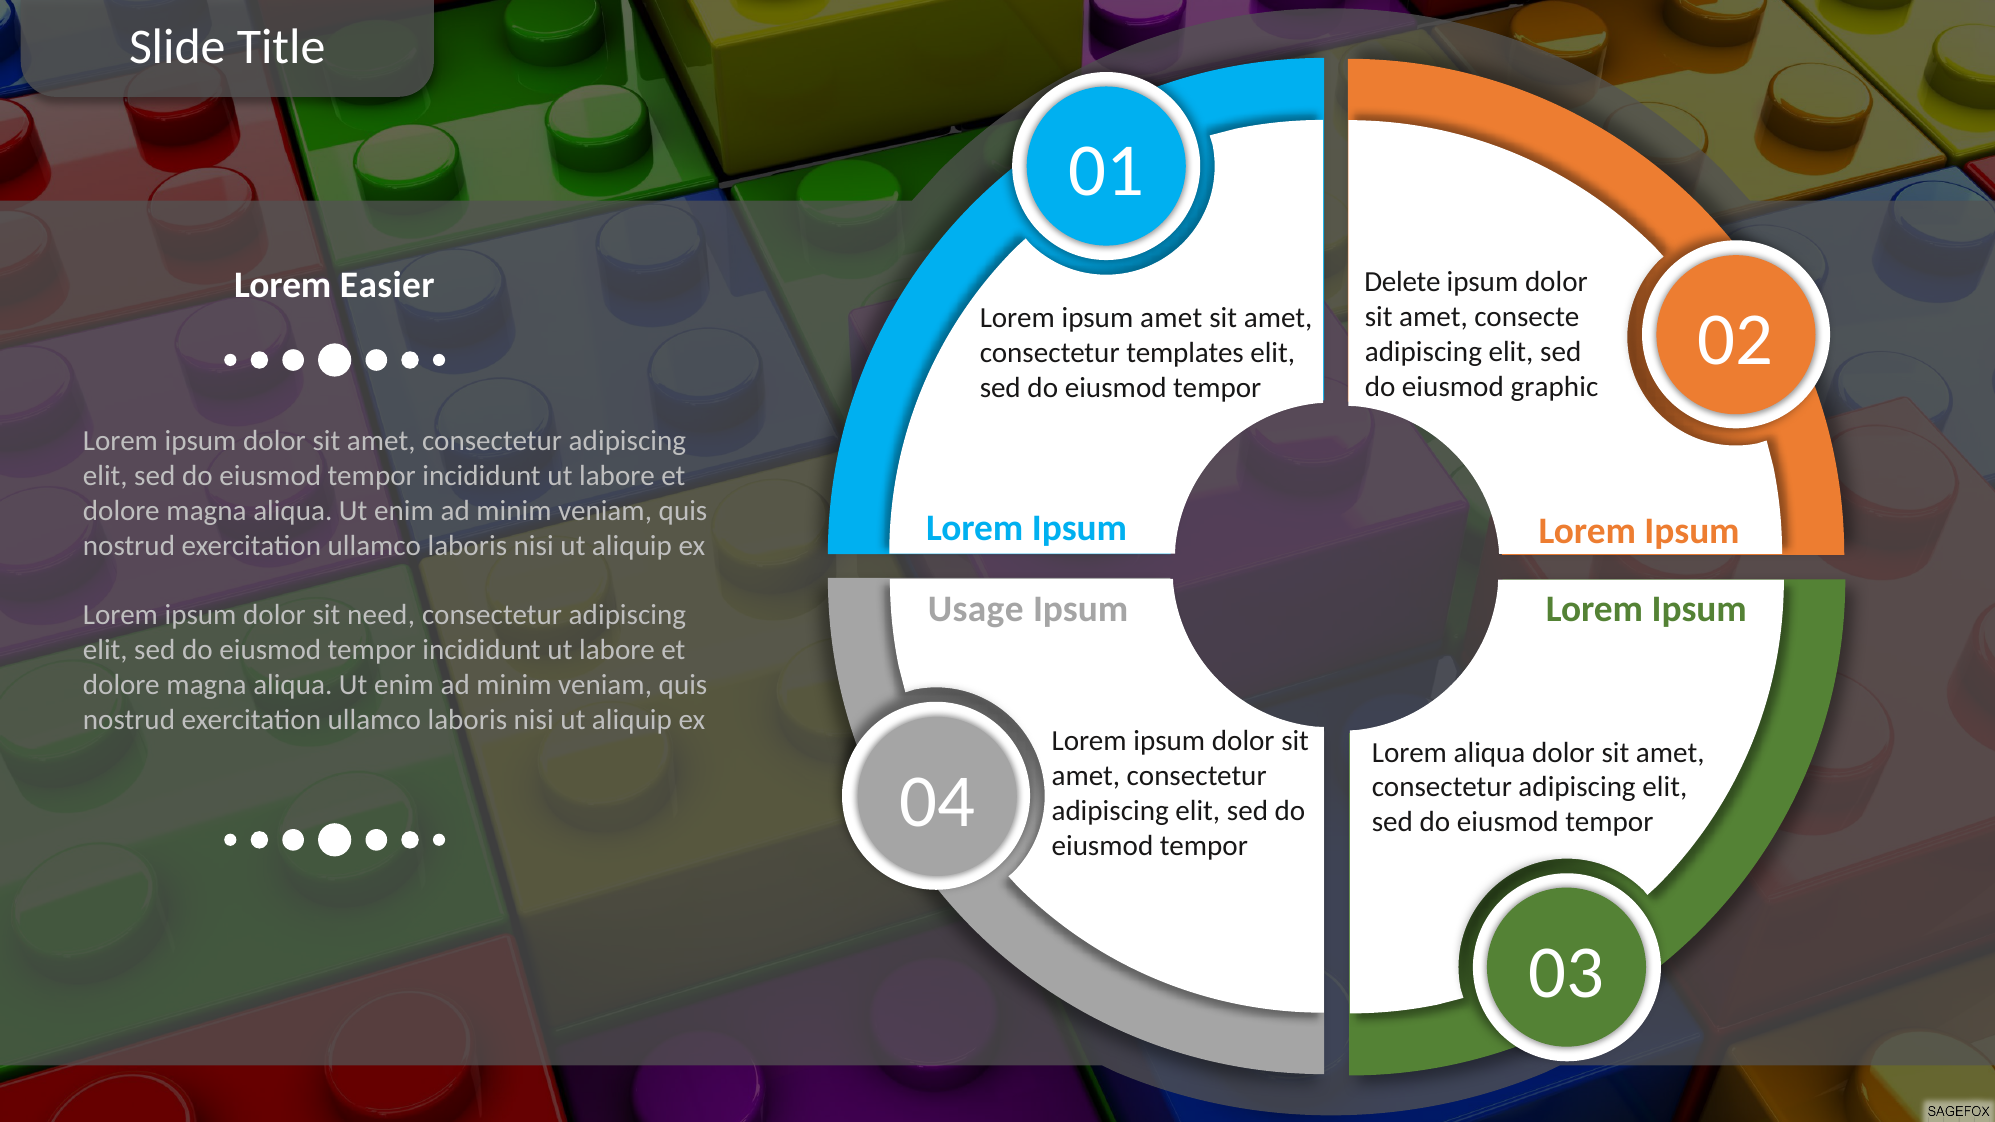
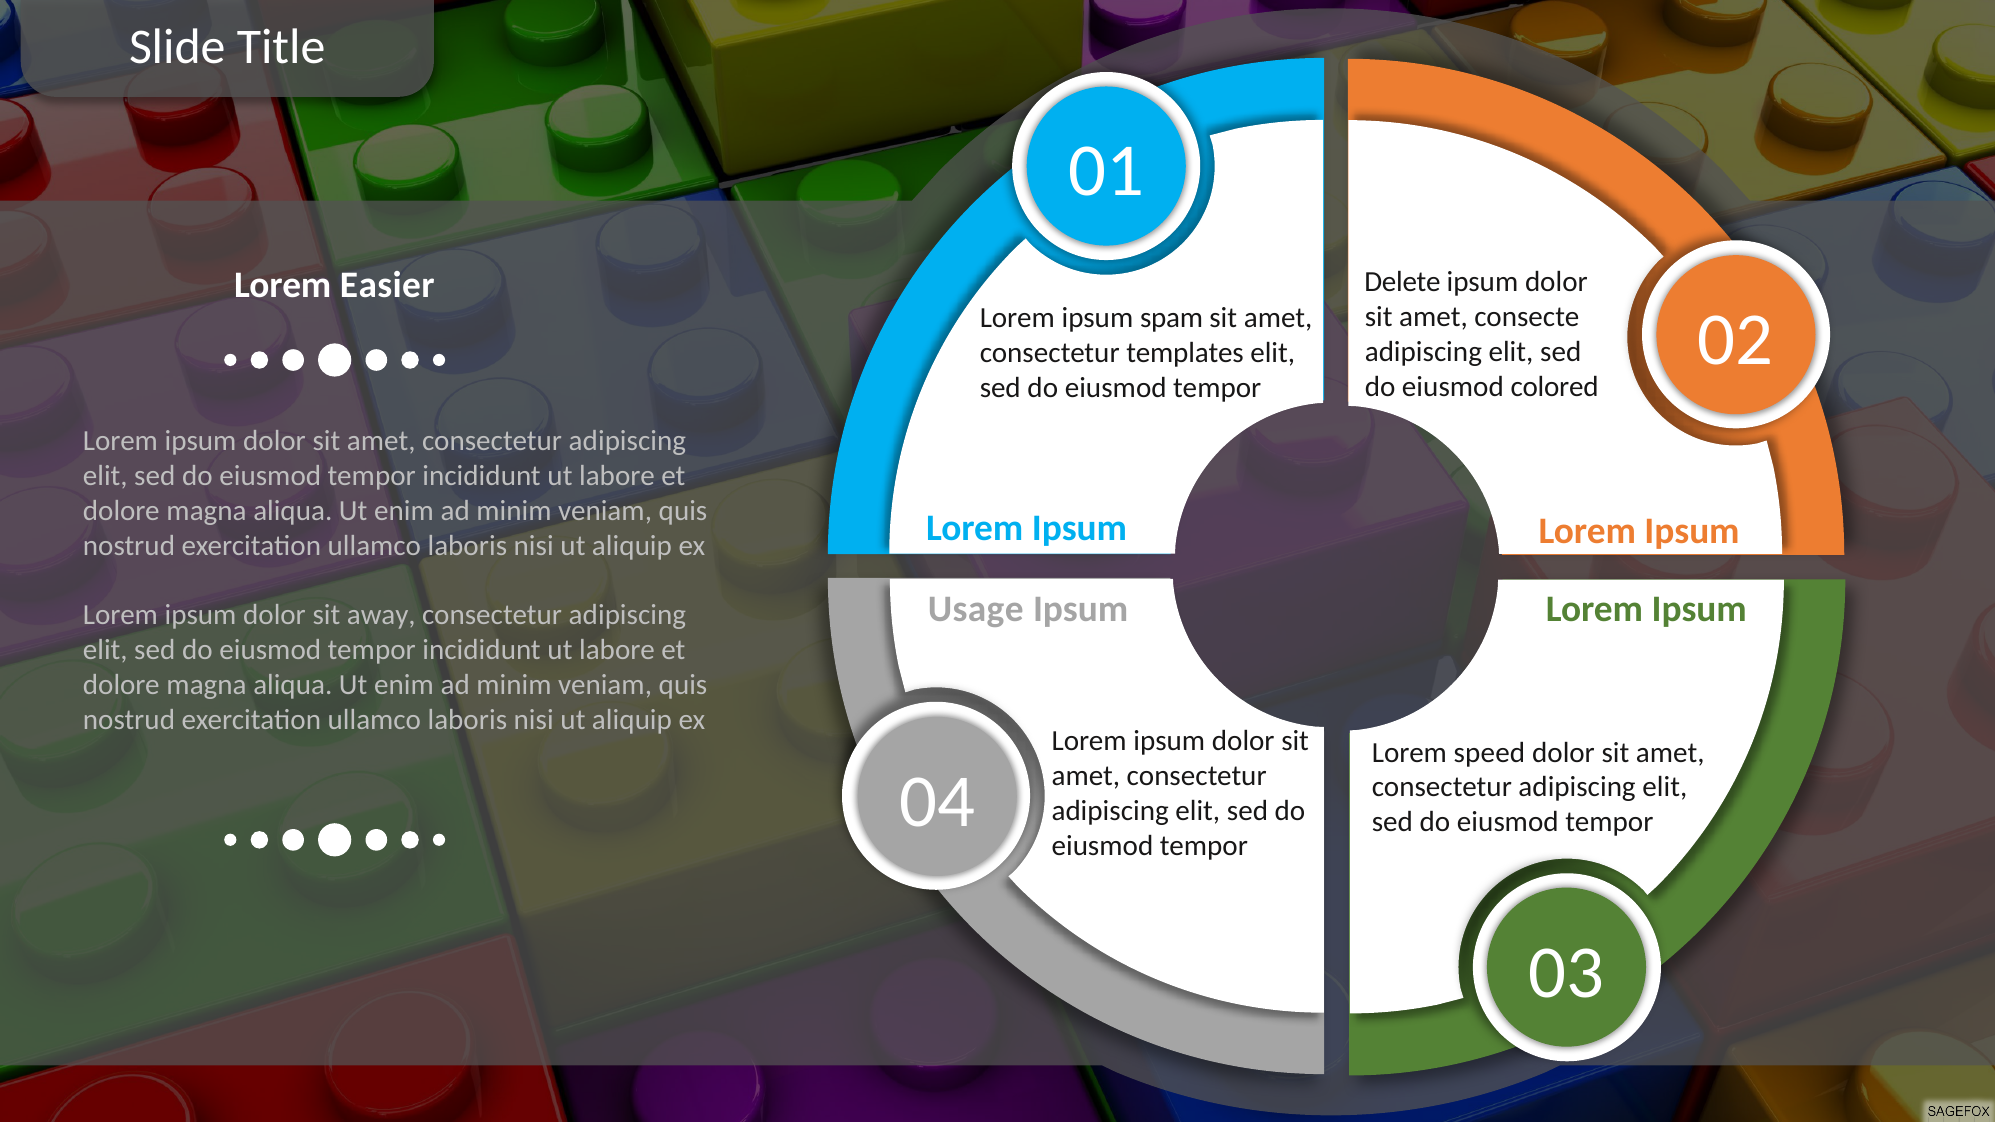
ipsum amet: amet -> spam
graphic: graphic -> colored
need: need -> away
Lorem aliqua: aliqua -> speed
